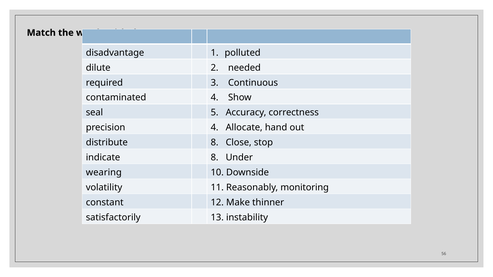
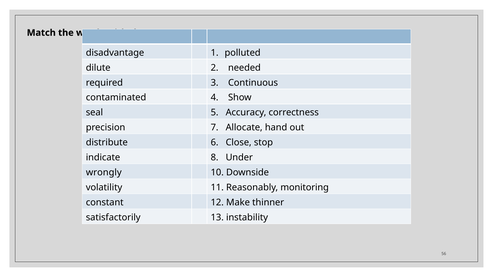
precision 4: 4 -> 7
distribute 8: 8 -> 6
wearing: wearing -> wrongly
